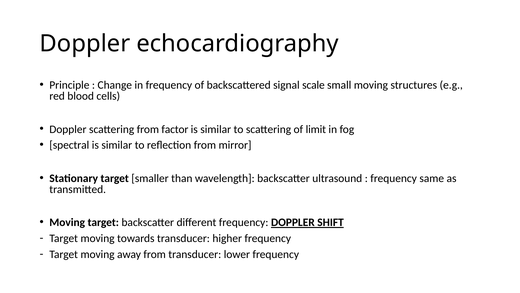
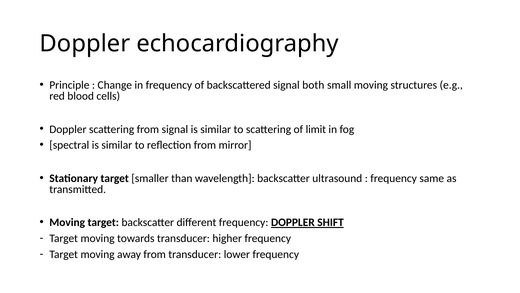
scale: scale -> both
from factor: factor -> signal
